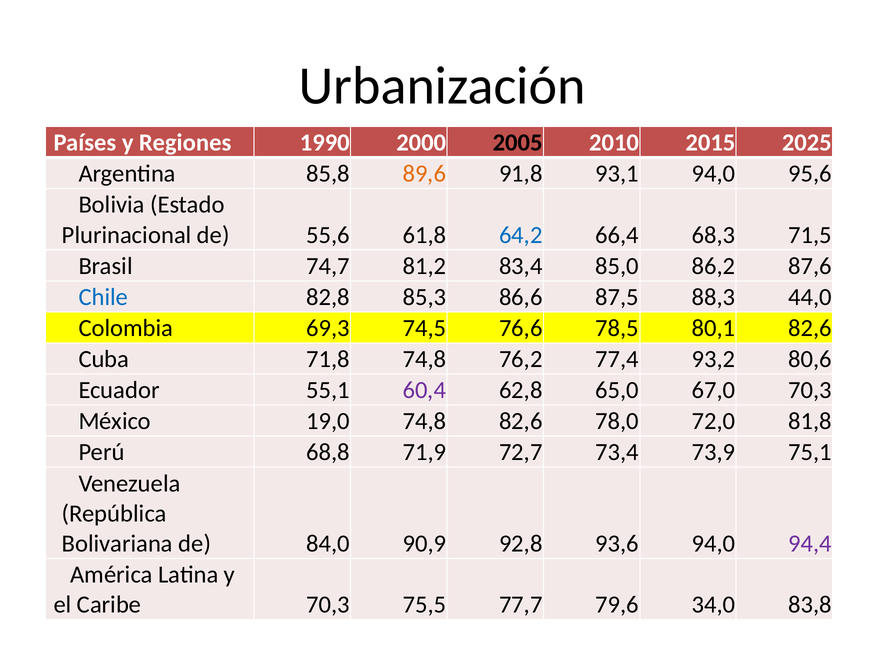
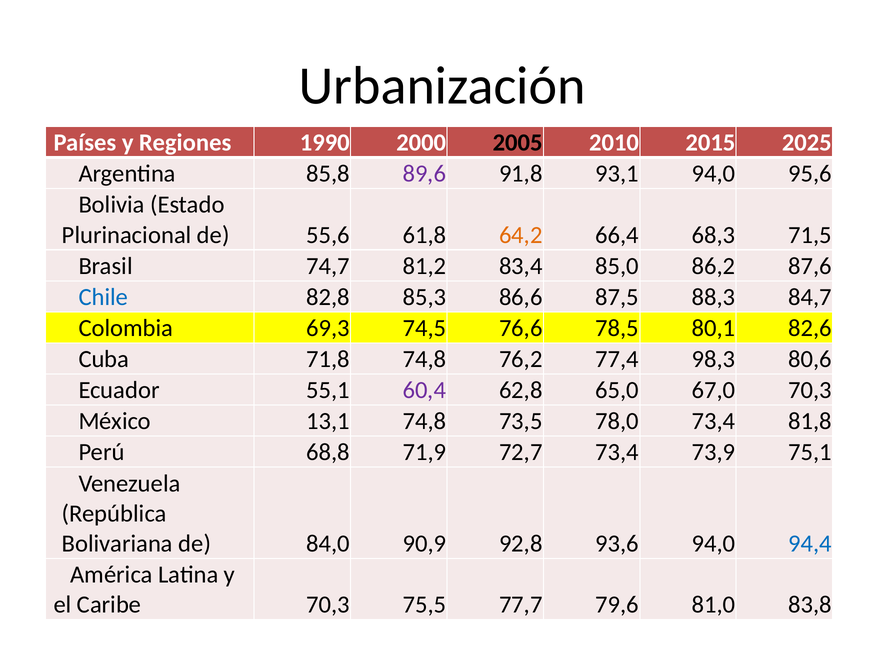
89,6 colour: orange -> purple
64,2 colour: blue -> orange
44,0: 44,0 -> 84,7
93,2: 93,2 -> 98,3
19,0: 19,0 -> 13,1
74,8 82,6: 82,6 -> 73,5
78,0 72,0: 72,0 -> 73,4
94,4 colour: purple -> blue
34,0: 34,0 -> 81,0
